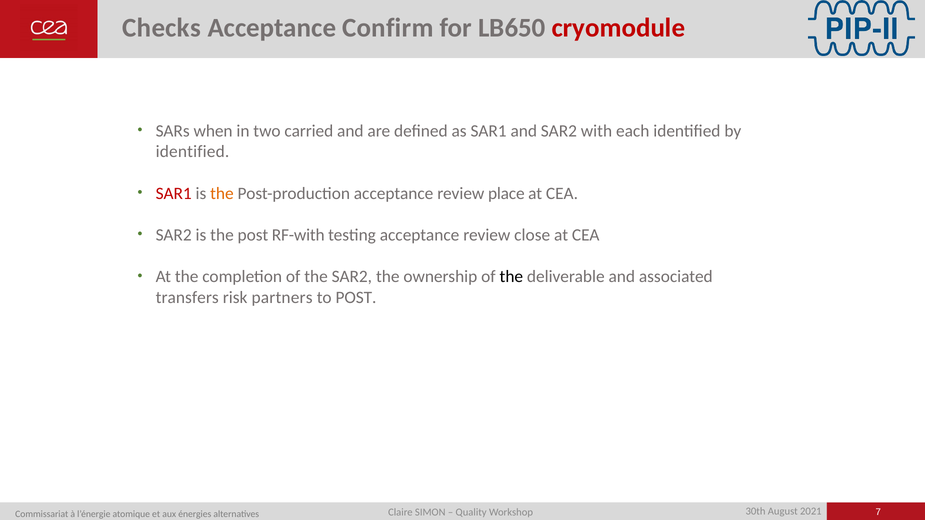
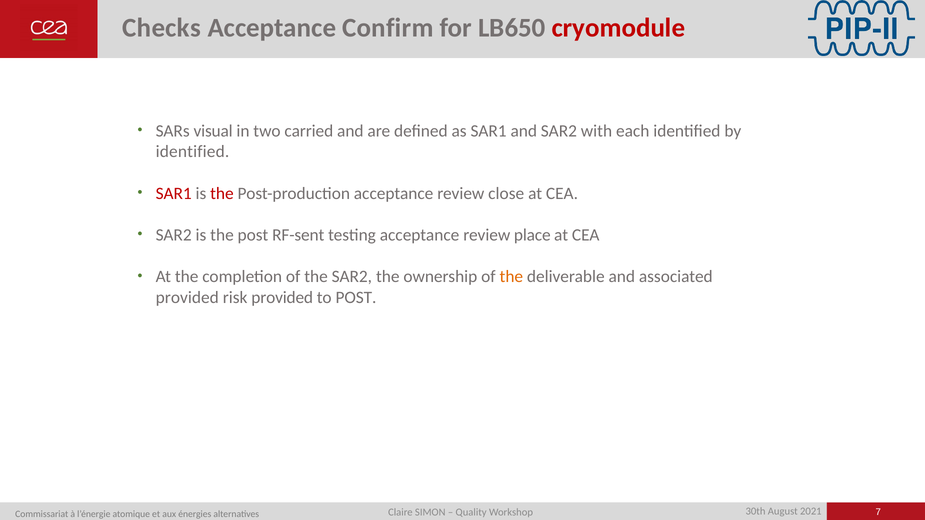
when: when -> visual
the at (222, 193) colour: orange -> red
place: place -> close
RF-with: RF-with -> RF-sent
close: close -> place
the at (511, 277) colour: black -> orange
transfers at (187, 298): transfers -> provided
risk partners: partners -> provided
